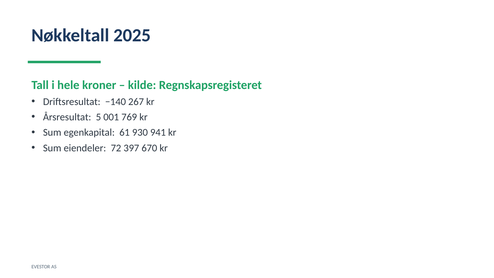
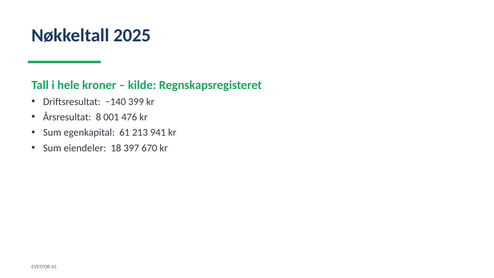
267: 267 -> 399
5: 5 -> 8
769: 769 -> 476
930: 930 -> 213
72: 72 -> 18
